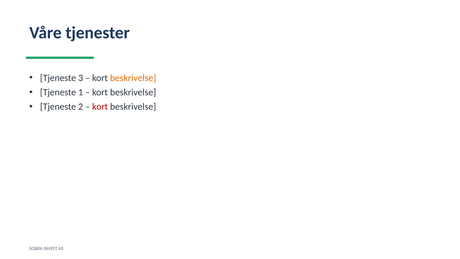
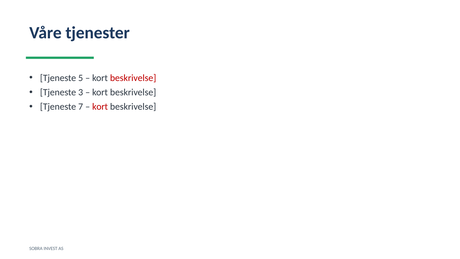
3: 3 -> 5
beskrivelse at (133, 78) colour: orange -> red
1: 1 -> 3
2: 2 -> 7
